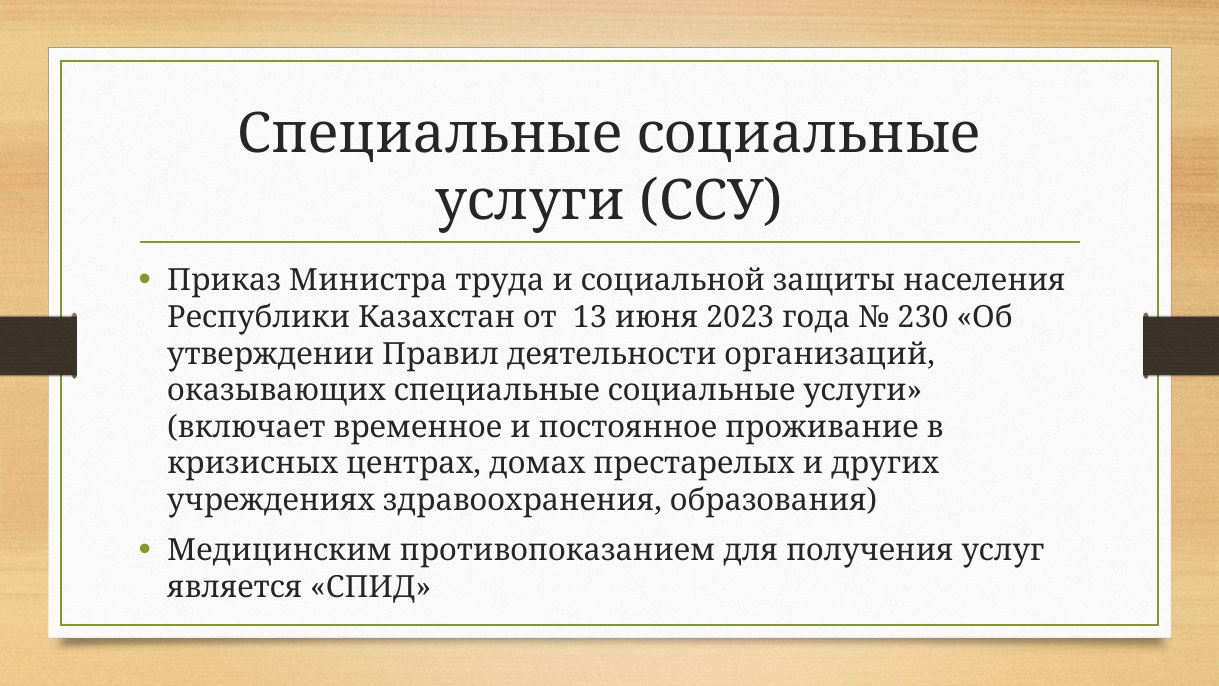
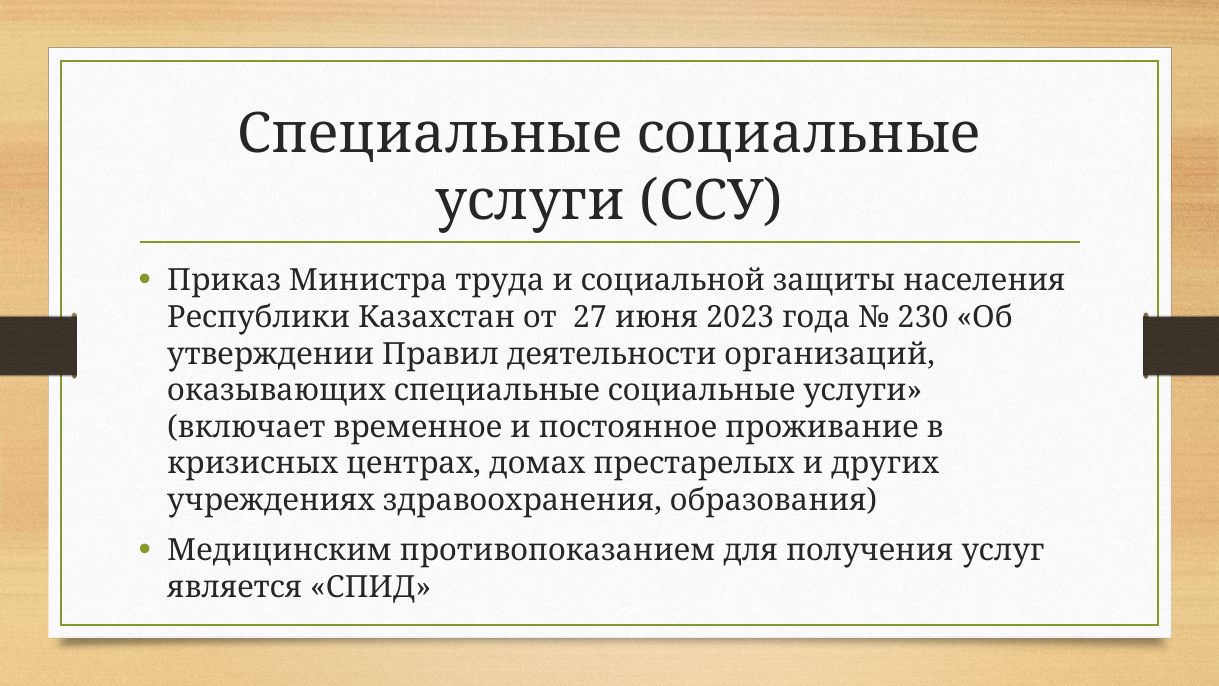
13: 13 -> 27
